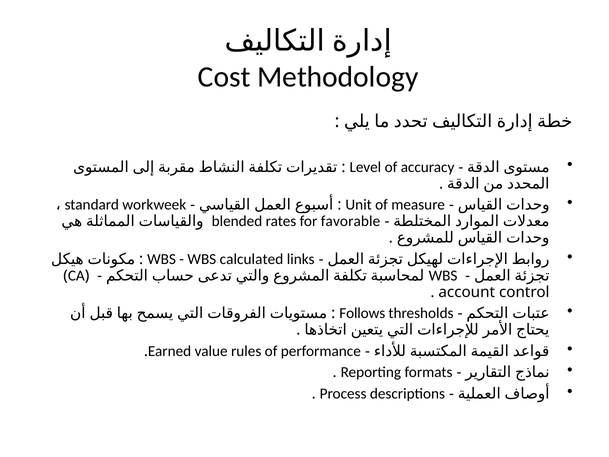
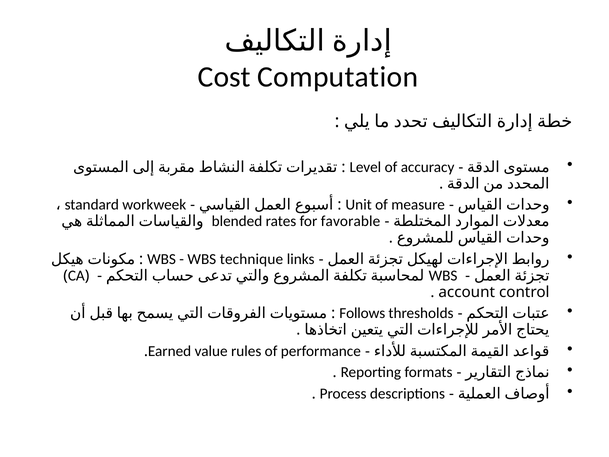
Methodology: Methodology -> Computation
calculated: calculated -> technique
